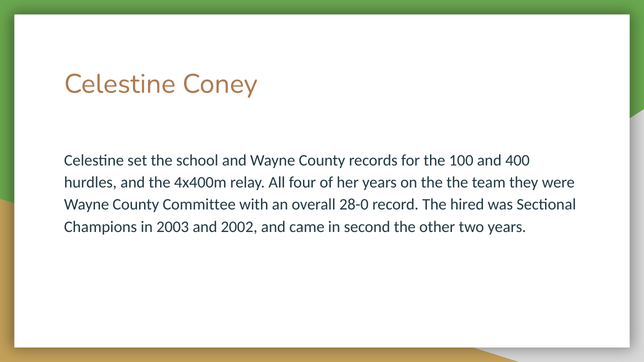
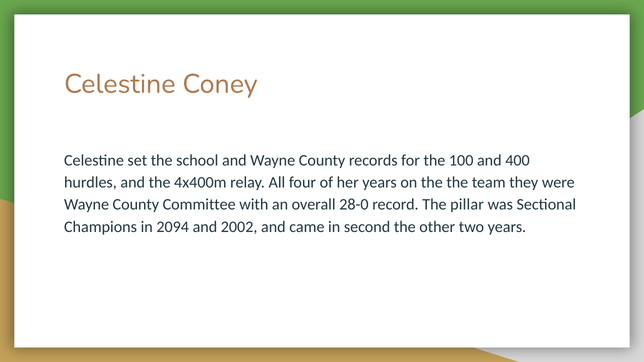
hired: hired -> pillar
2003: 2003 -> 2094
